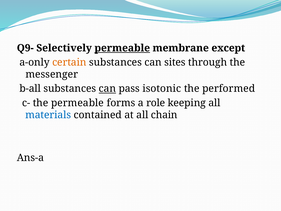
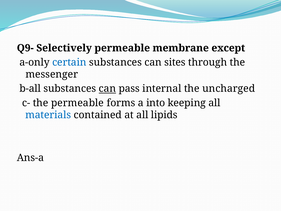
permeable at (122, 48) underline: present -> none
certain colour: orange -> blue
isotonic: isotonic -> internal
performed: performed -> uncharged
role: role -> into
chain: chain -> lipids
